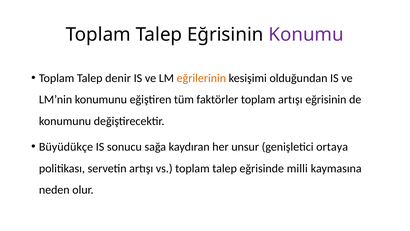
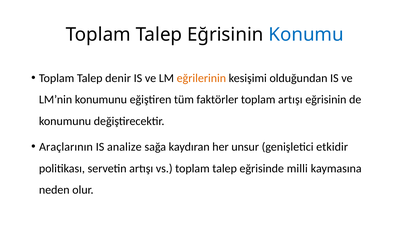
Konumu colour: purple -> blue
Büyüdükçe: Büyüdükçe -> Araçlarının
sonucu: sonucu -> analize
ortaya: ortaya -> etkidir
